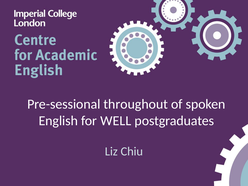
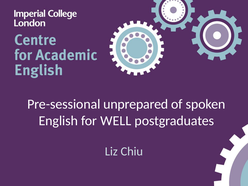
throughout: throughout -> unprepared
